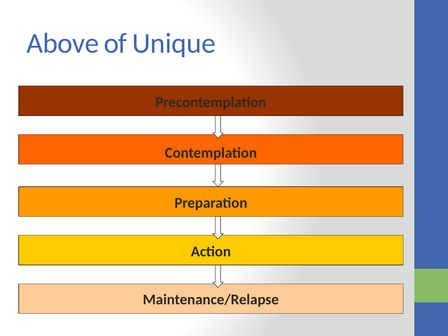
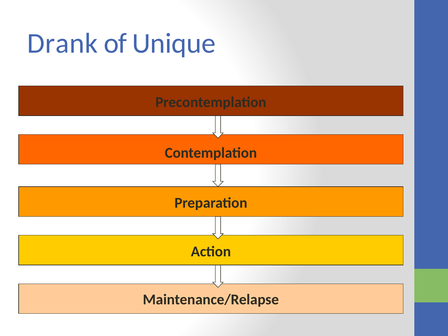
Above: Above -> Drank
